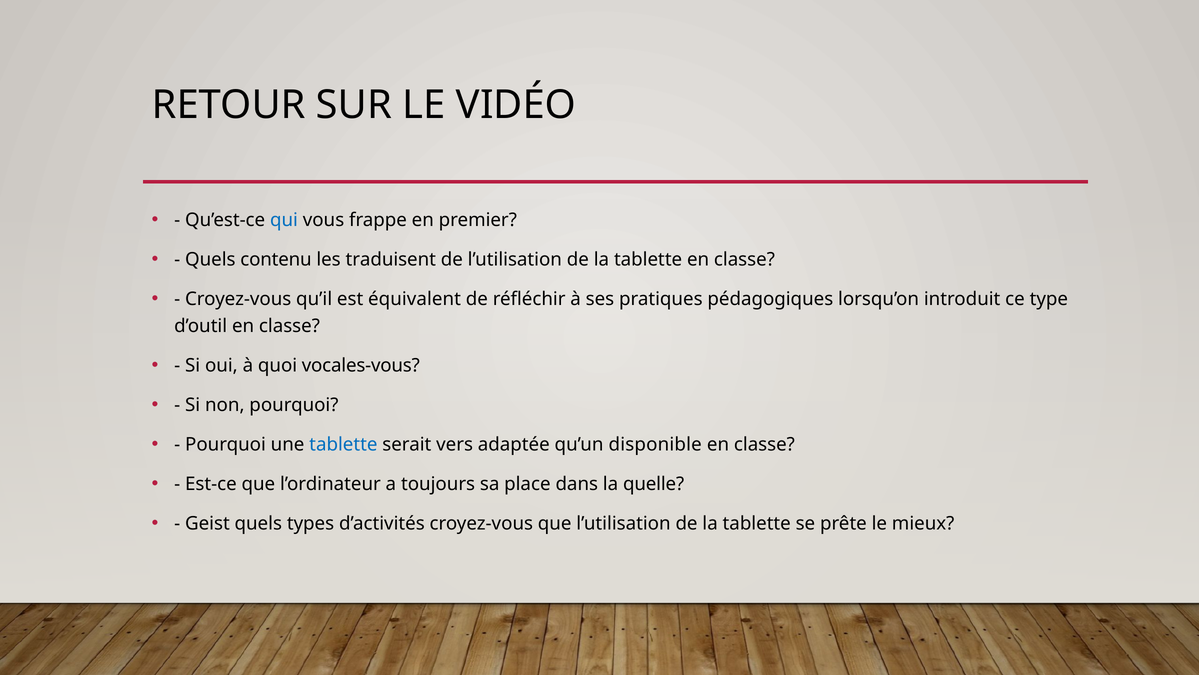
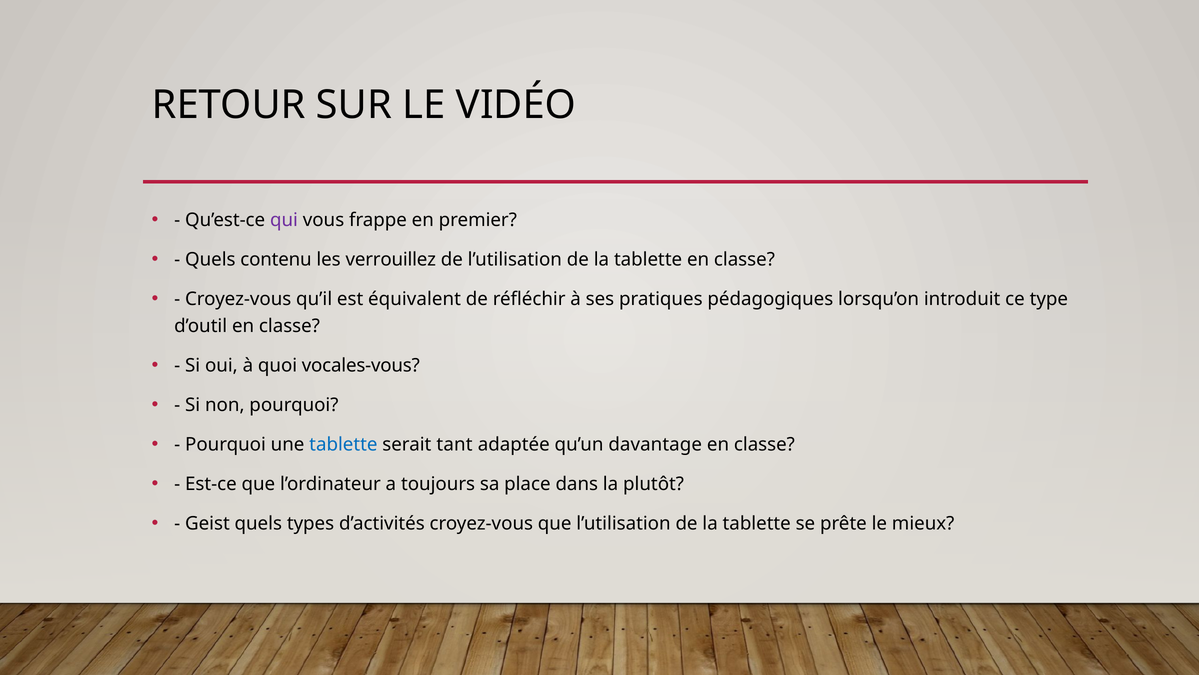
qui colour: blue -> purple
traduisent: traduisent -> verrouillez
vers: vers -> tant
disponible: disponible -> davantage
quelle: quelle -> plutôt
